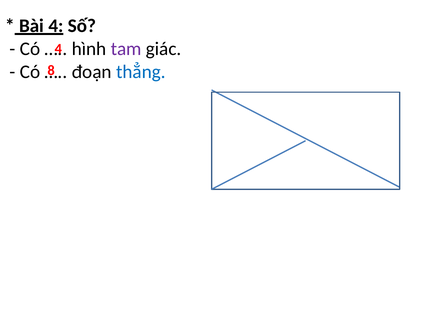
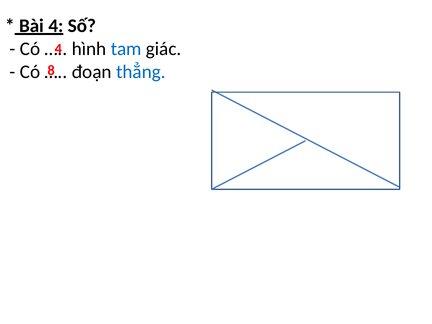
tam colour: purple -> blue
